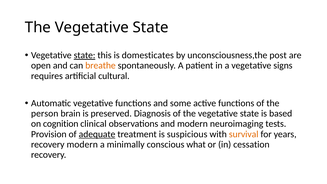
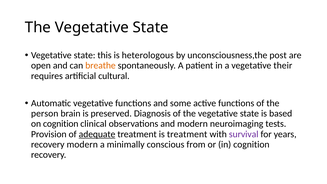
state at (85, 55) underline: present -> none
domesticates: domesticates -> heterologous
signs: signs -> their
is suspicious: suspicious -> treatment
survival colour: orange -> purple
what: what -> from
in cessation: cessation -> cognition
